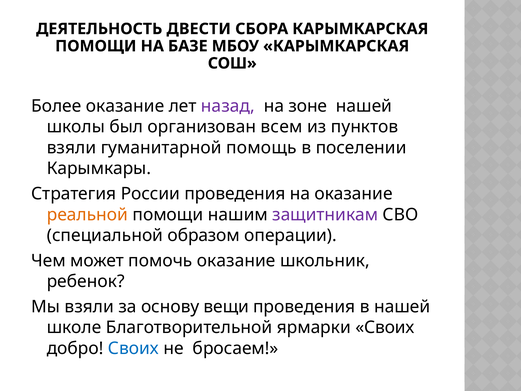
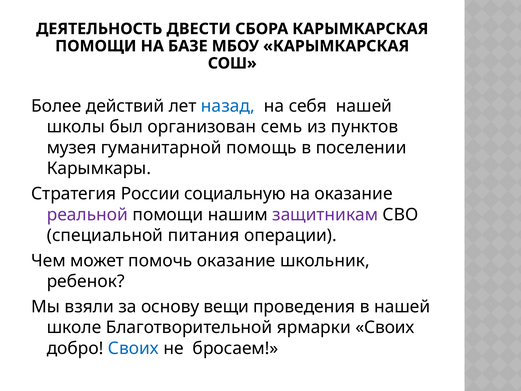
Более оказание: оказание -> действий
назад colour: purple -> blue
зоне: зоне -> себя
всем: всем -> семь
взяли at (72, 148): взяли -> музея
России проведения: проведения -> социальную
реальной colour: orange -> purple
образом: образом -> питания
